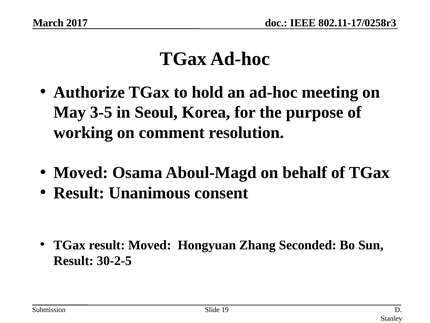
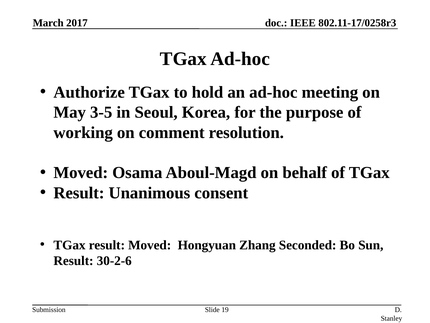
30-2-5: 30-2-5 -> 30-2-6
